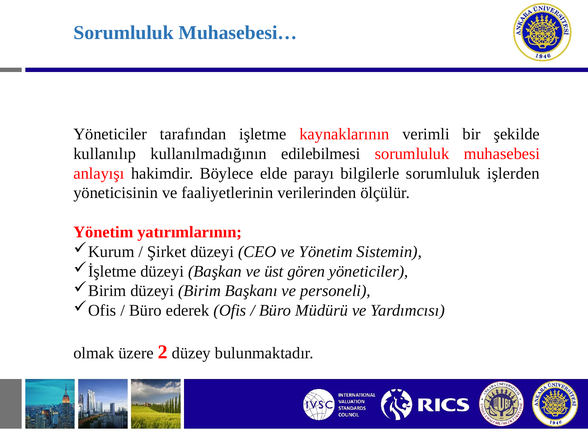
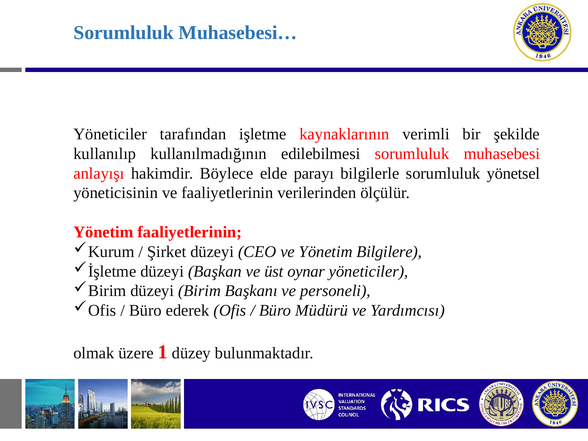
işlerden: işlerden -> yönetsel
Yönetim yatırımlarının: yatırımlarının -> faaliyetlerinin
Sistemin: Sistemin -> Bilgilere
gören: gören -> oynar
2: 2 -> 1
